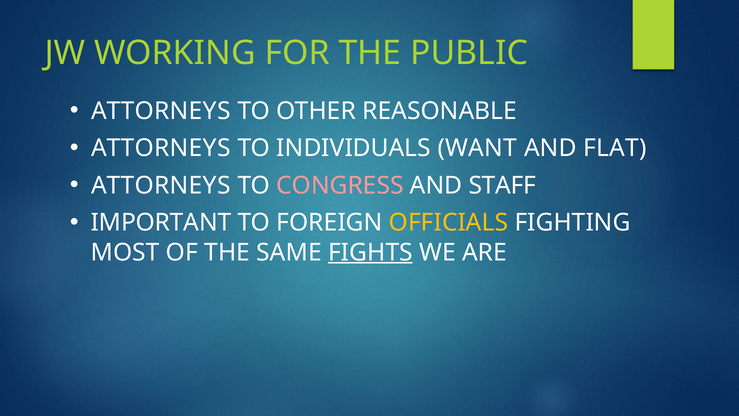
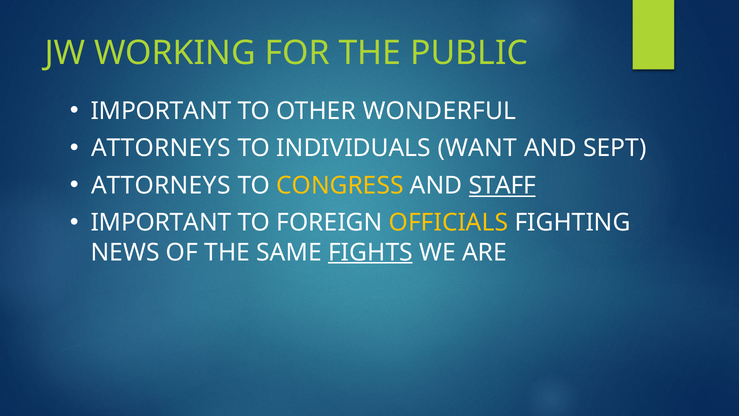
ATTORNEYS at (161, 111): ATTORNEYS -> IMPORTANT
REASONABLE: REASONABLE -> WONDERFUL
FLAT: FLAT -> SEPT
CONGRESS colour: pink -> yellow
STAFF underline: none -> present
MOST: MOST -> NEWS
